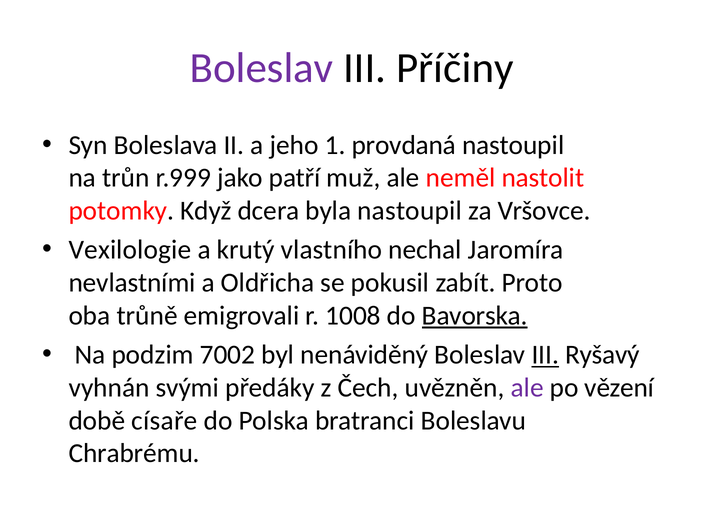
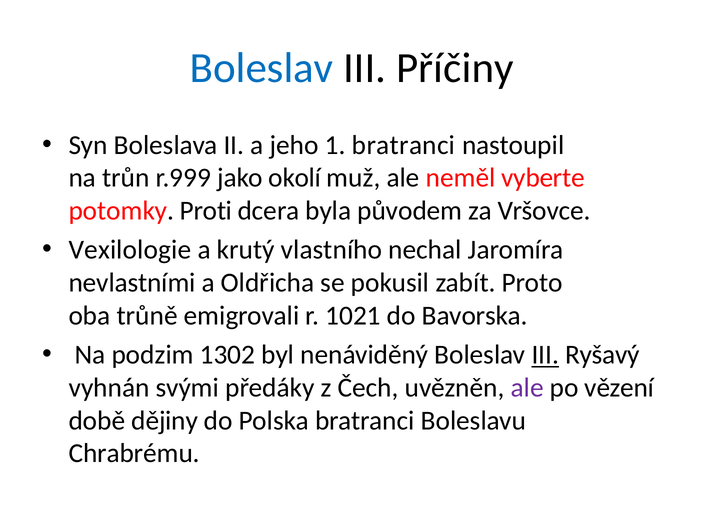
Boleslav at (262, 68) colour: purple -> blue
1 provdaná: provdaná -> bratranci
patří: patří -> okolí
nastolit: nastolit -> vyberte
Když: Když -> Proti
byla nastoupil: nastoupil -> původem
1008: 1008 -> 1021
Bavorska underline: present -> none
7002: 7002 -> 1302
císaře: císaře -> dějiny
